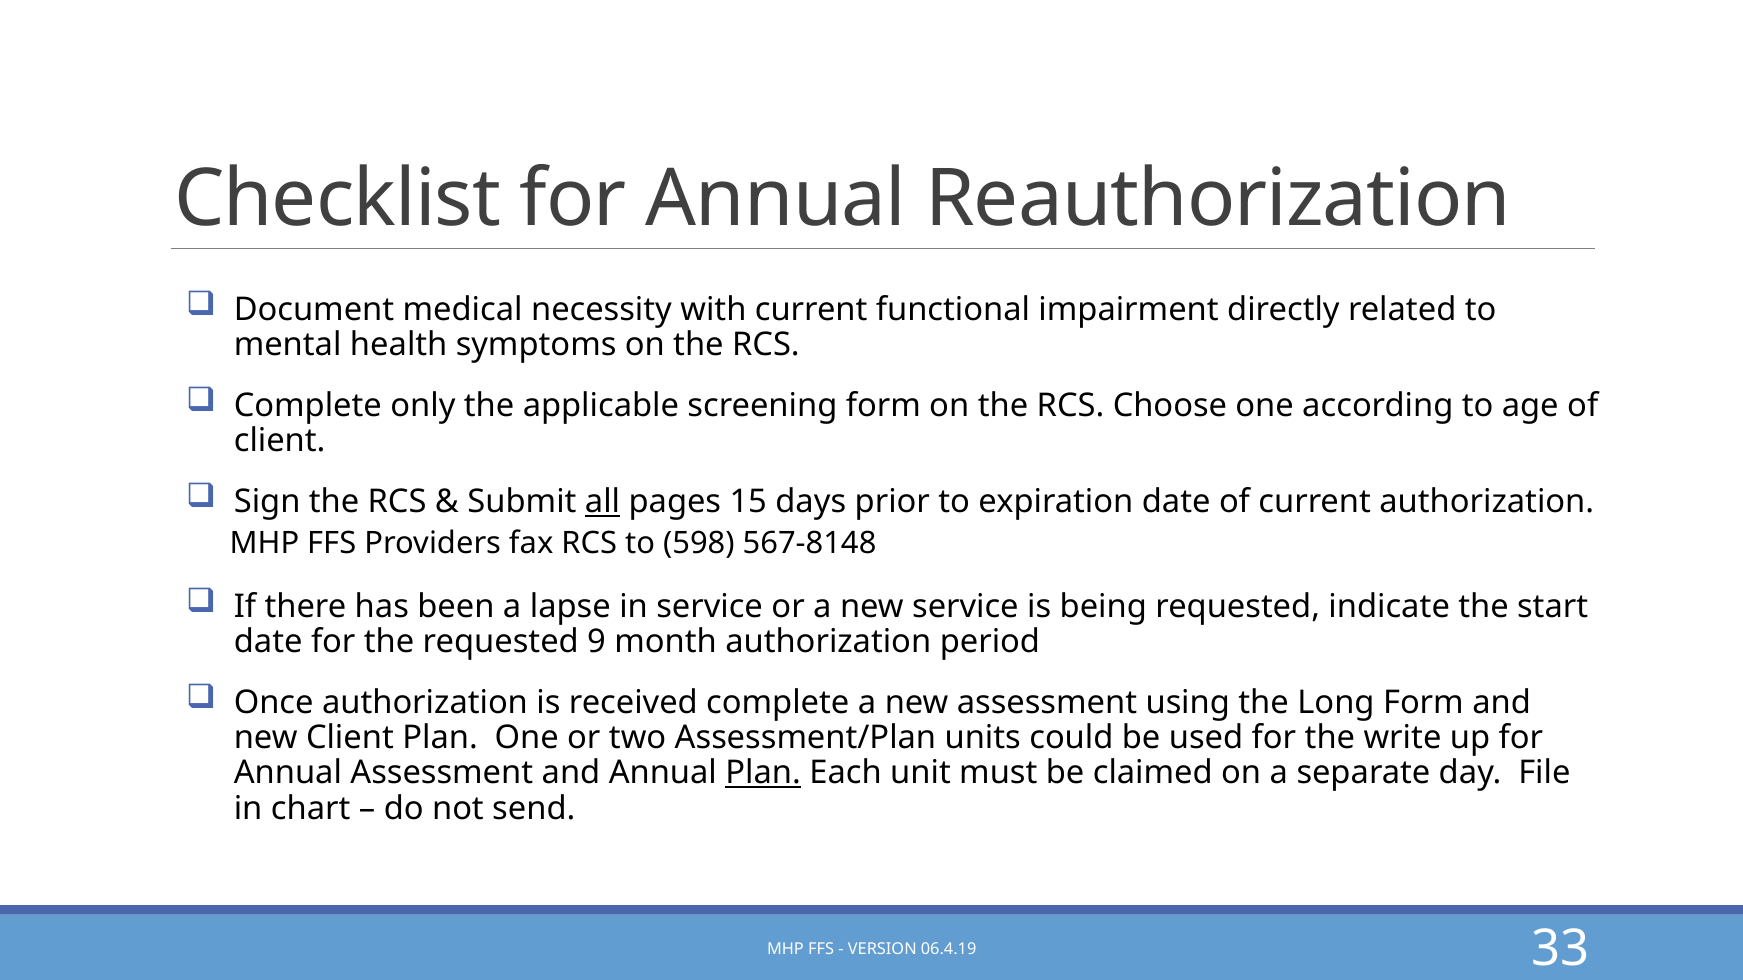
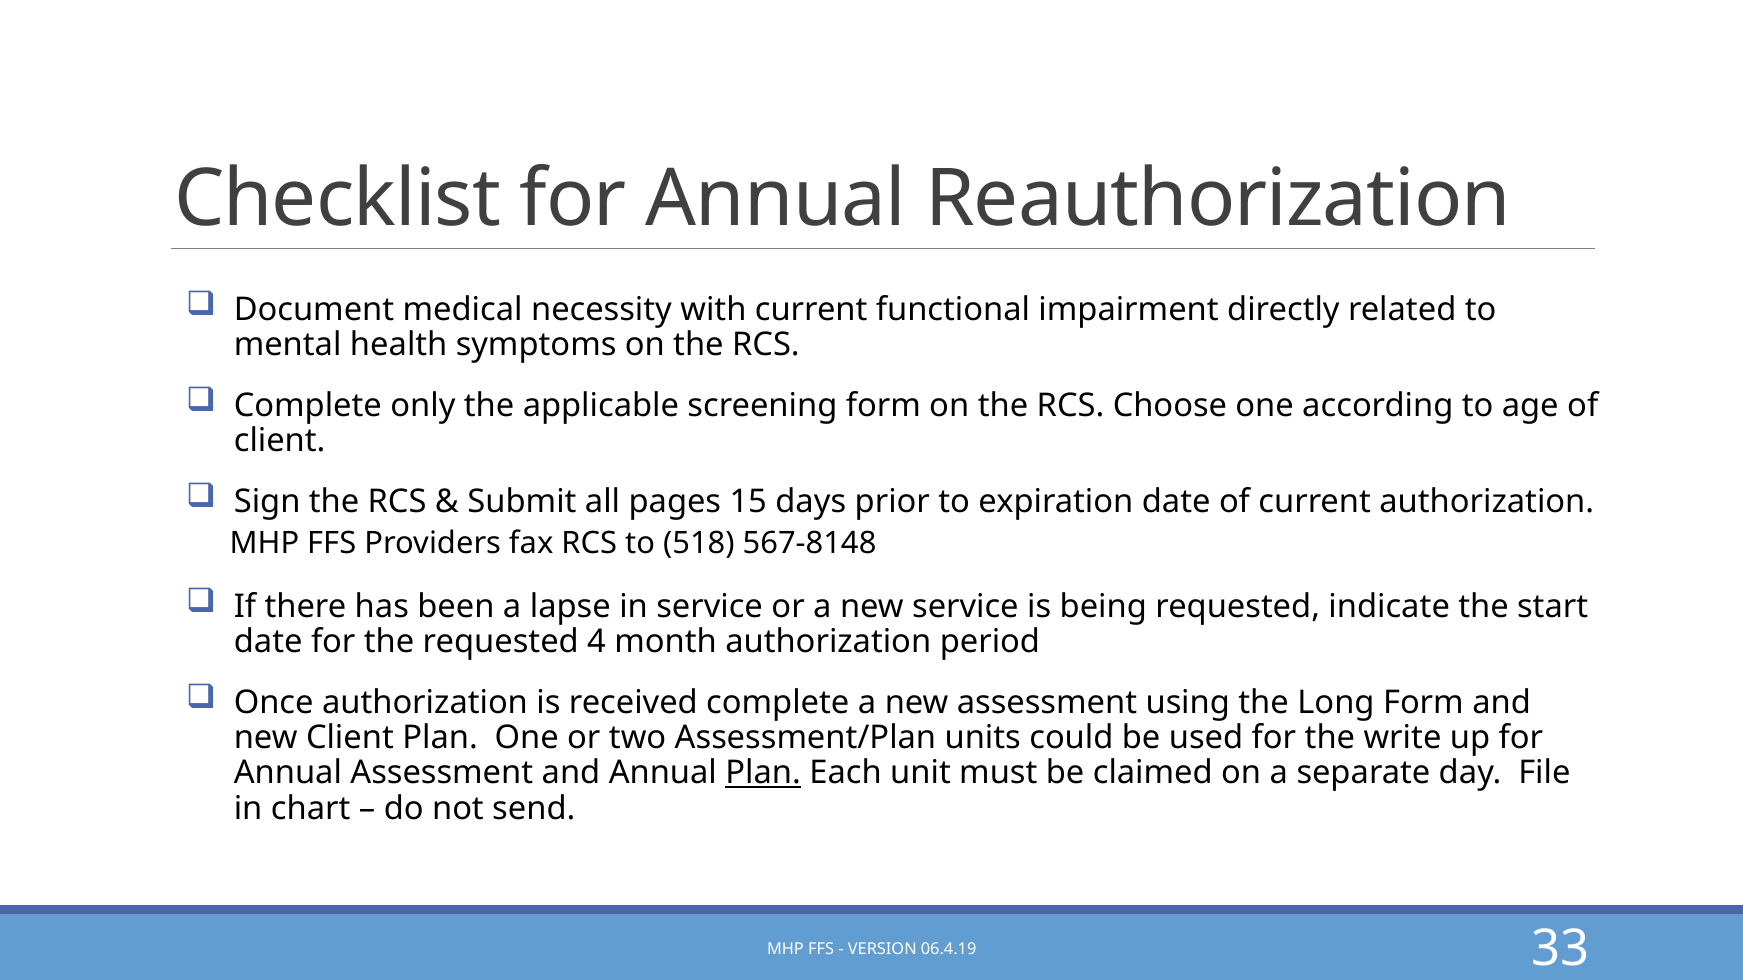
all underline: present -> none
598: 598 -> 518
9: 9 -> 4
